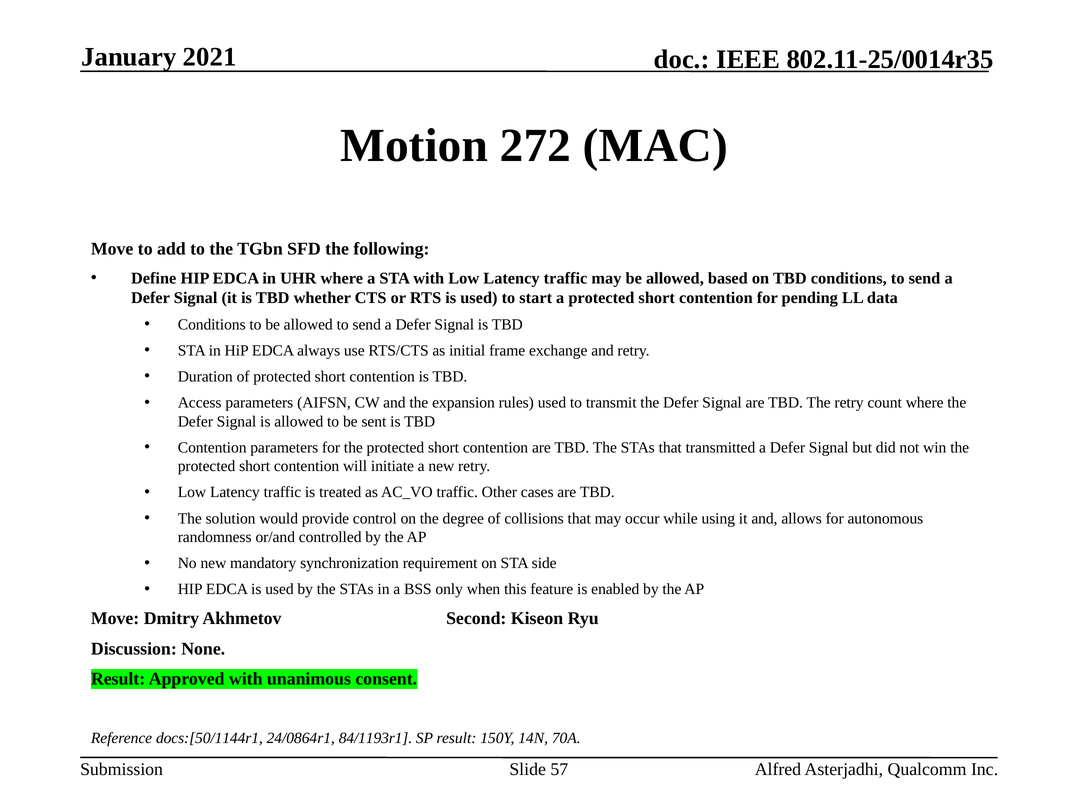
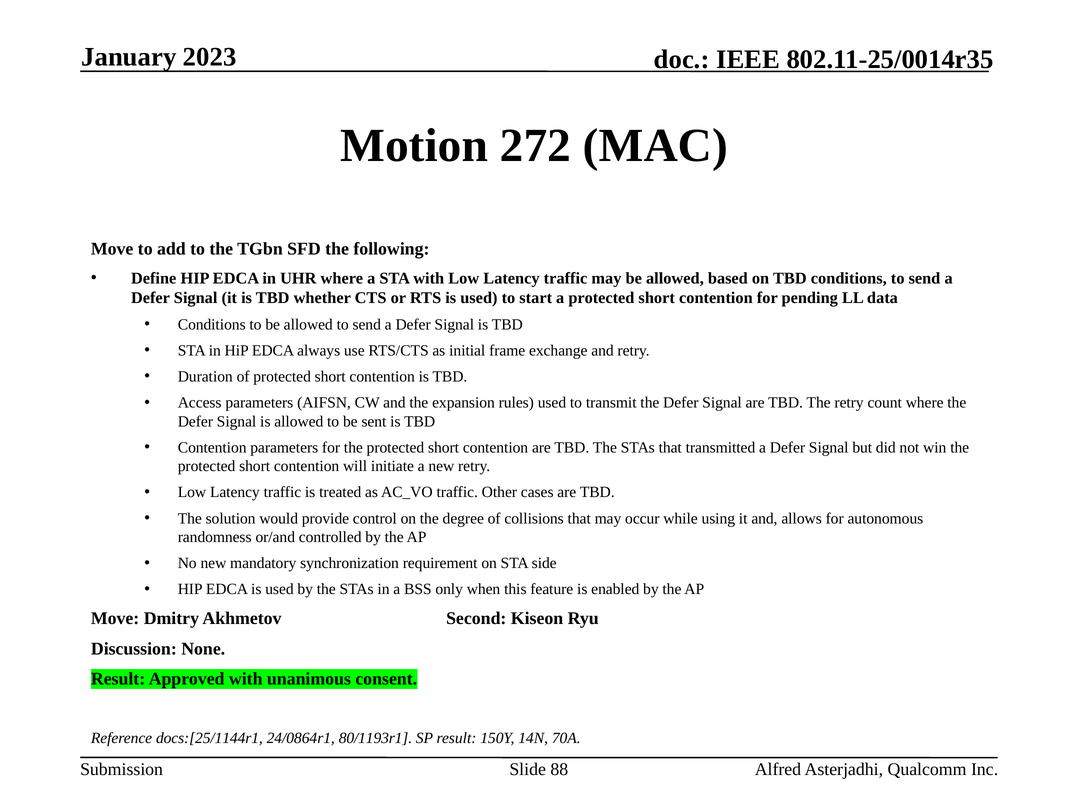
2021: 2021 -> 2023
docs:[50/1144r1: docs:[50/1144r1 -> docs:[25/1144r1
84/1193r1: 84/1193r1 -> 80/1193r1
57: 57 -> 88
